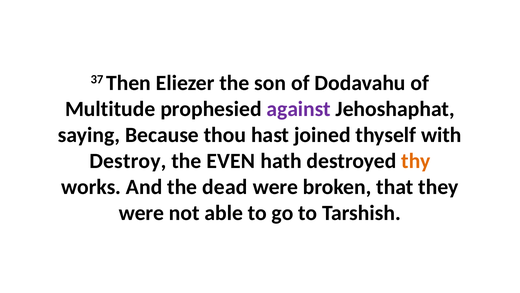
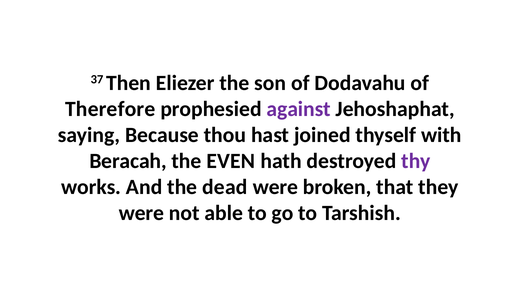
Multitude: Multitude -> Therefore
Destroy: Destroy -> Beracah
thy colour: orange -> purple
